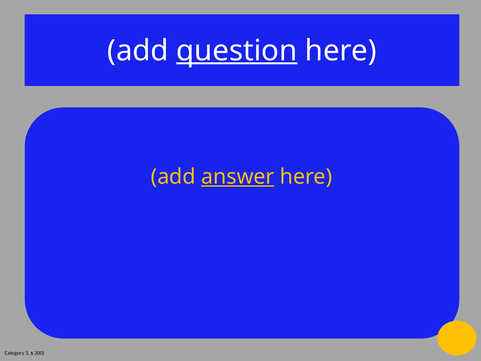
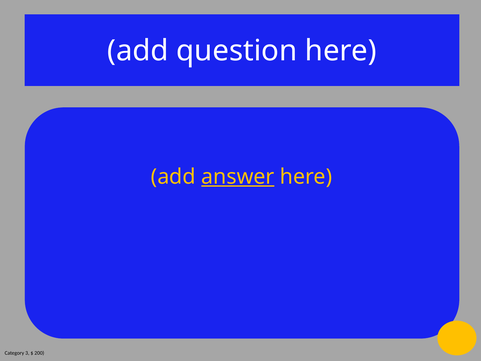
question underline: present -> none
